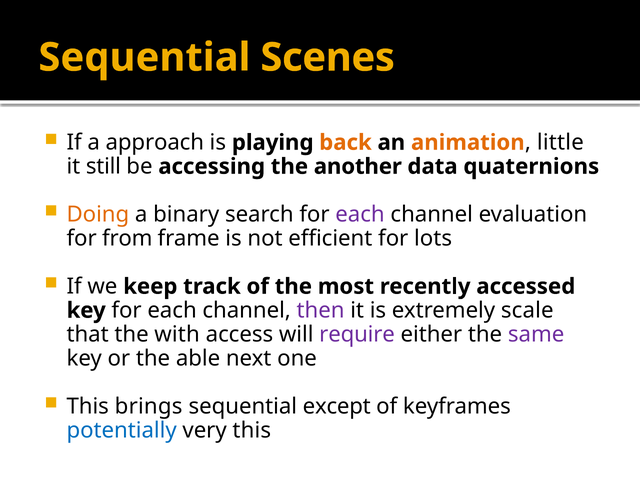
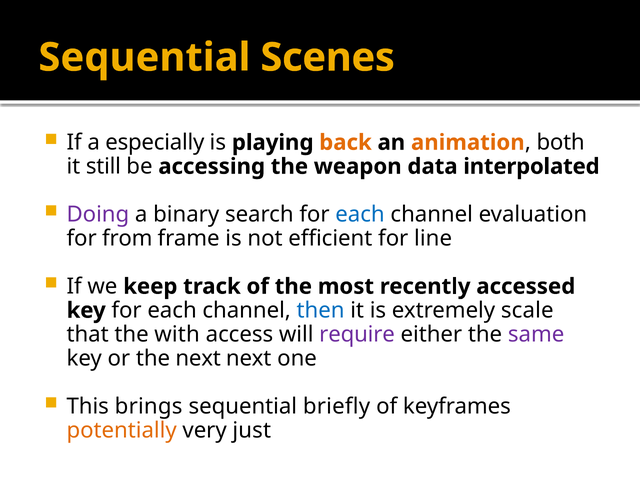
approach: approach -> especially
little: little -> both
another: another -> weapon
quaternions: quaternions -> interpolated
Doing colour: orange -> purple
each at (360, 214) colour: purple -> blue
lots: lots -> line
then colour: purple -> blue
the able: able -> next
except: except -> briefly
potentially colour: blue -> orange
very this: this -> just
